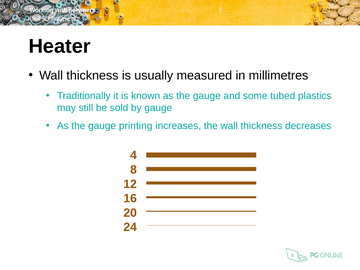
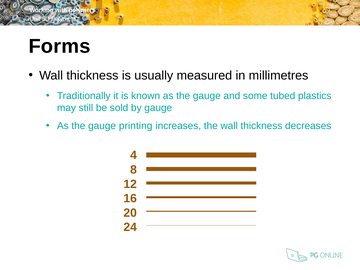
Heater: Heater -> Forms
